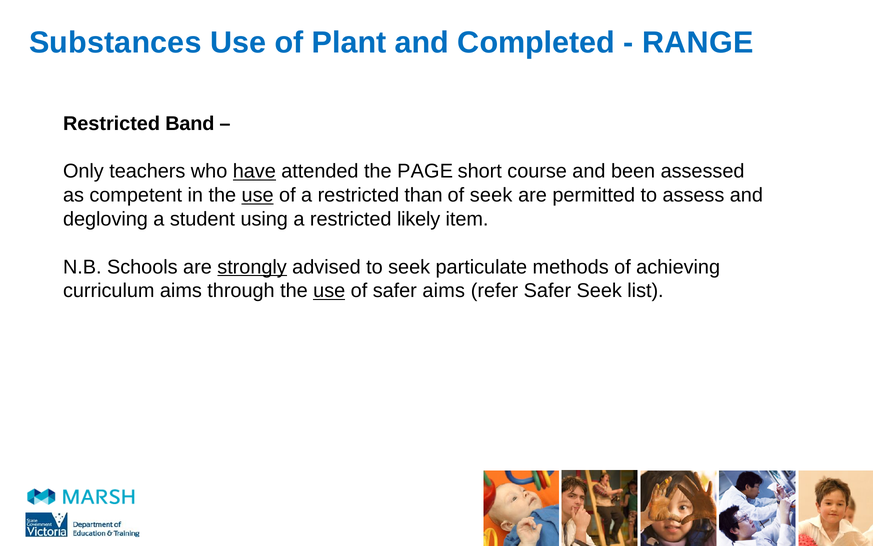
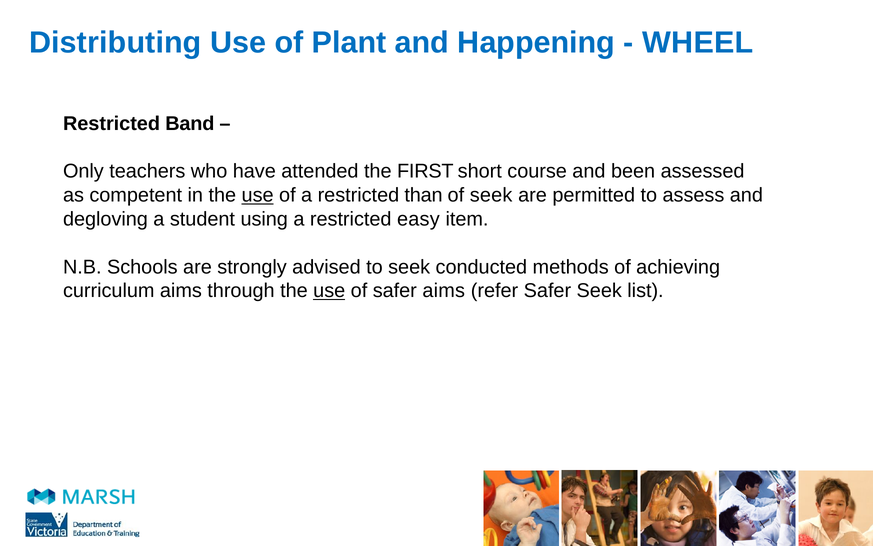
Substances: Substances -> Distributing
Completed: Completed -> Happening
RANGE: RANGE -> WHEEL
have underline: present -> none
PAGE: PAGE -> FIRST
likely: likely -> easy
strongly underline: present -> none
particulate: particulate -> conducted
